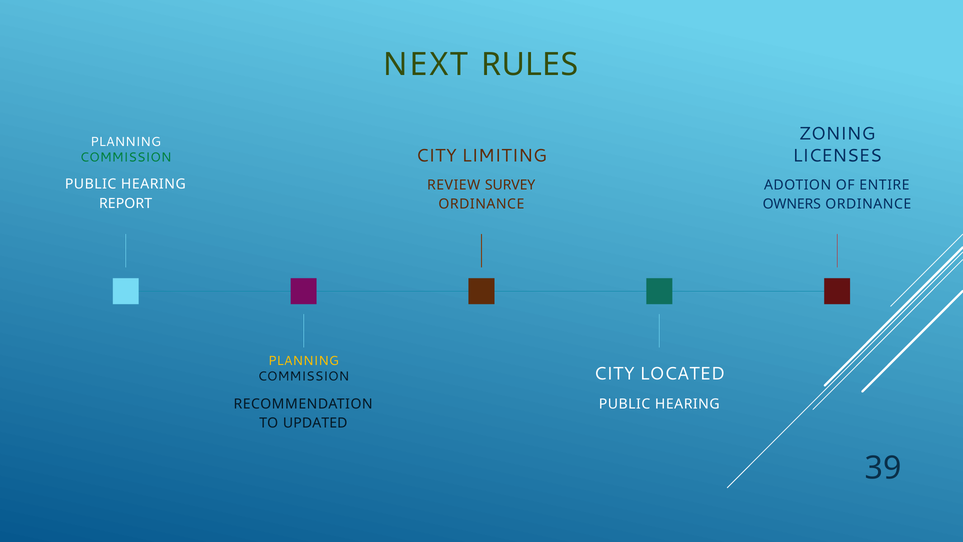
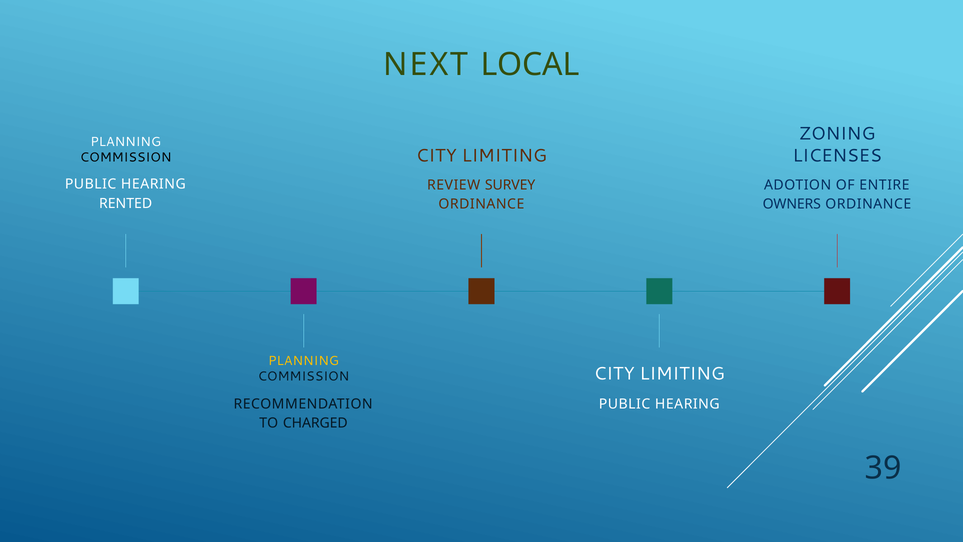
RULES: RULES -> LOCAL
COMMISSION at (126, 157) colour: green -> black
REPORT: REPORT -> RENTED
LOCATED at (682, 374): LOCATED -> LIMITING
UPDATED: UPDATED -> CHARGED
